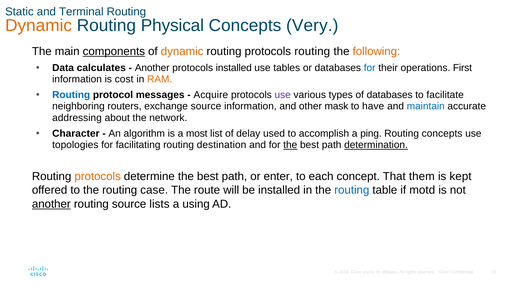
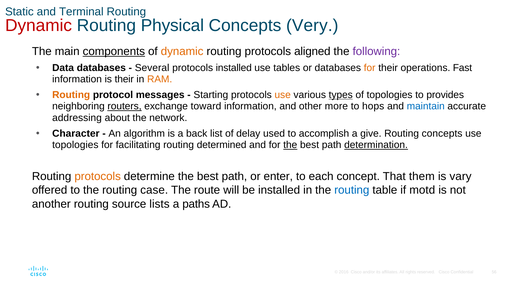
Dynamic at (39, 25) colour: orange -> red
protocols routing: routing -> aligned
following colour: orange -> purple
Data calculates: calculates -> databases
Another at (152, 68): Another -> Several
for at (370, 68) colour: blue -> orange
First: First -> Fast
is cost: cost -> their
Routing at (71, 95) colour: blue -> orange
Acquire: Acquire -> Starting
use at (283, 95) colour: purple -> orange
types underline: none -> present
of databases: databases -> topologies
facilitate: facilitate -> provides
routers underline: none -> present
exchange source: source -> toward
mask: mask -> more
have: have -> hops
most: most -> back
ping: ping -> give
destination: destination -> determined
kept: kept -> vary
another at (51, 204) underline: present -> none
using: using -> paths
